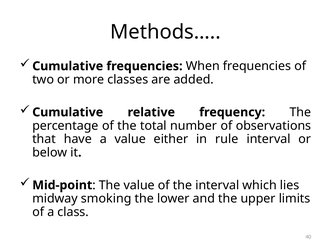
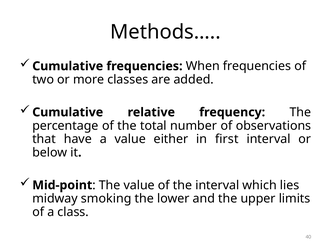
rule: rule -> first
